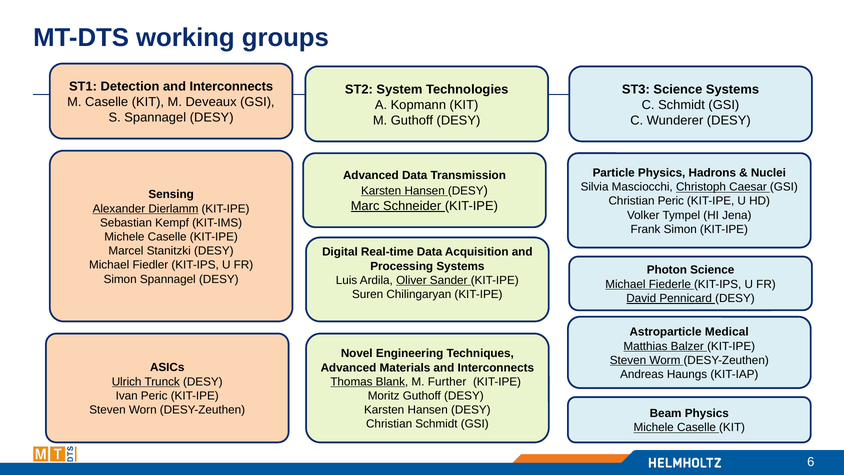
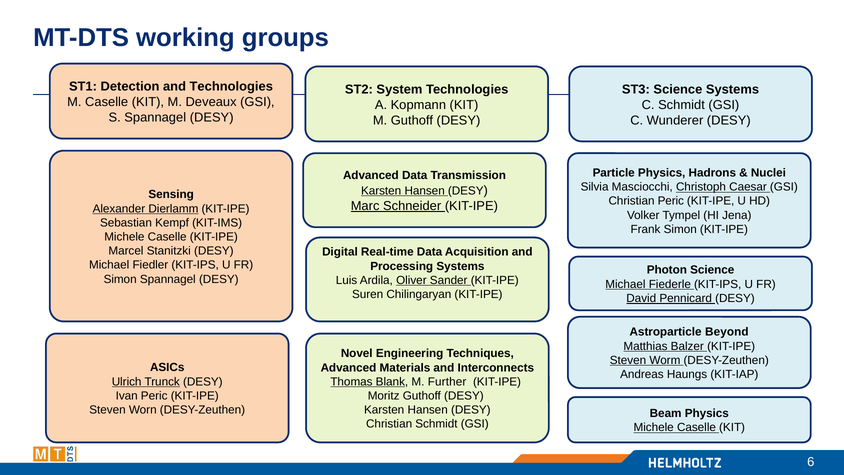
Detection and Interconnects: Interconnects -> Technologies
Medical: Medical -> Beyond
